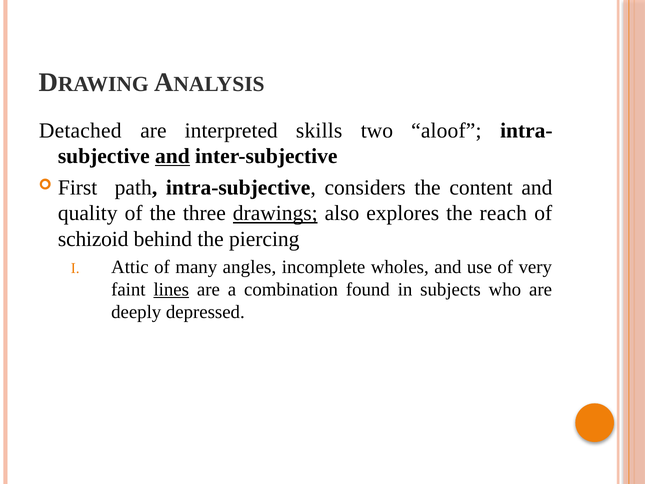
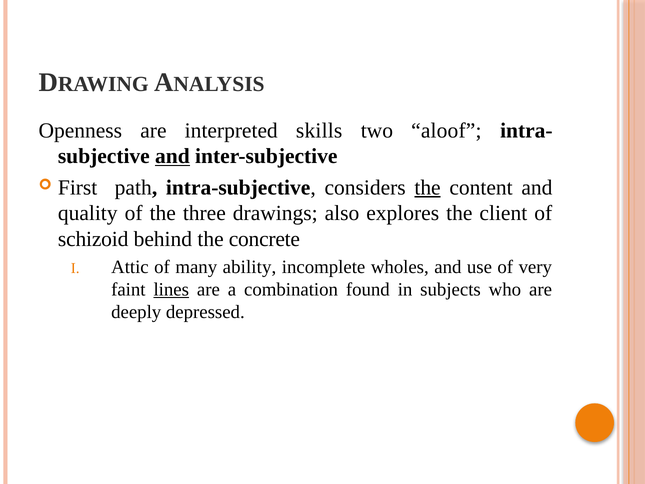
Detached: Detached -> Openness
the at (428, 187) underline: none -> present
drawings underline: present -> none
reach: reach -> client
piercing: piercing -> concrete
angles: angles -> ability
